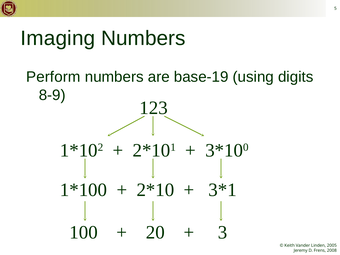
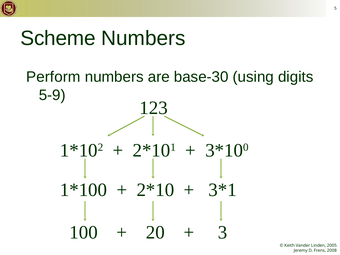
Imaging: Imaging -> Scheme
base-19: base-19 -> base-30
8-9: 8-9 -> 5-9
